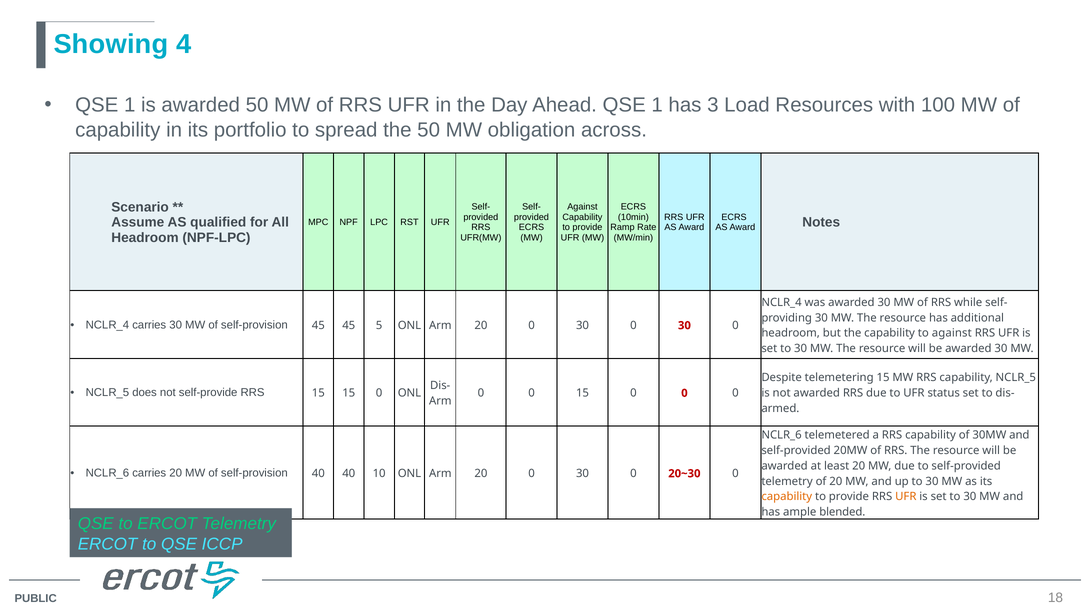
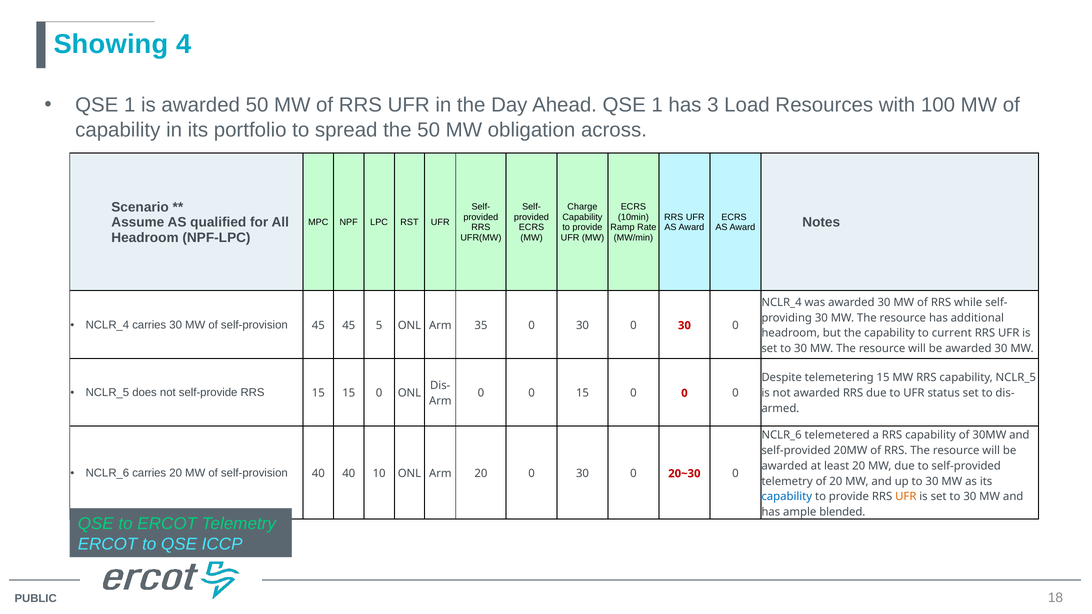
Against at (582, 207): Against -> Charge
5 ONL Arm 20: 20 -> 35
to against: against -> current
capability at (787, 497) colour: orange -> blue
